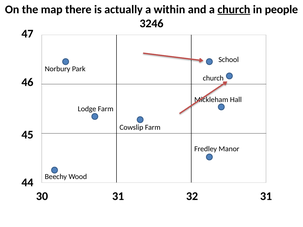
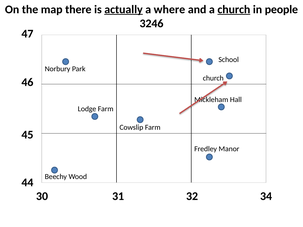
actually underline: none -> present
within: within -> where
31 31: 31 -> 34
